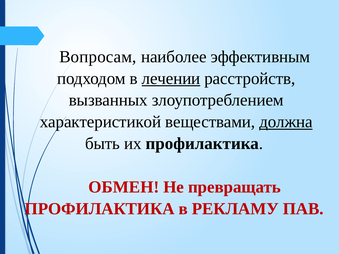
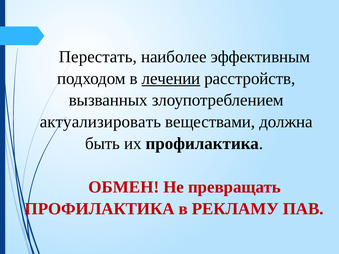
Вопросам: Вопросам -> Перестать
характеристикой: характеристикой -> актуализировать
должна underline: present -> none
